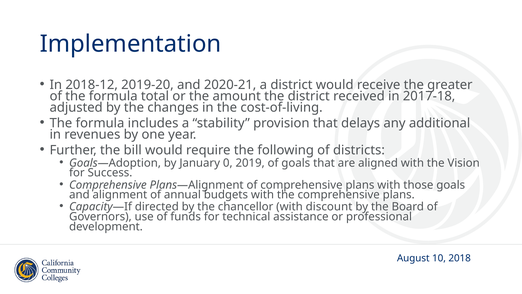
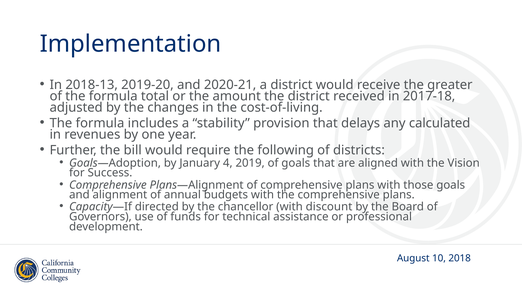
2018-12: 2018-12 -> 2018-13
additional: additional -> calculated
0: 0 -> 4
